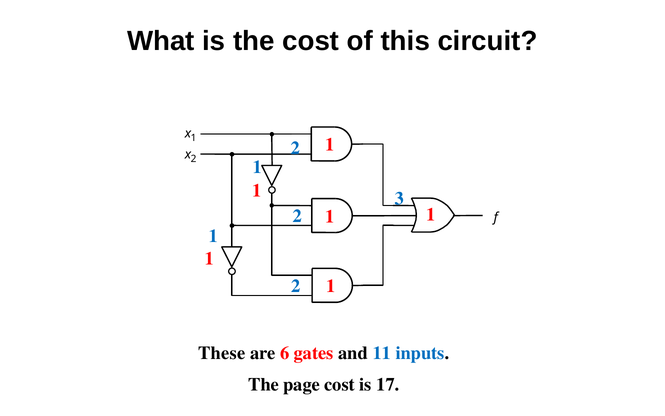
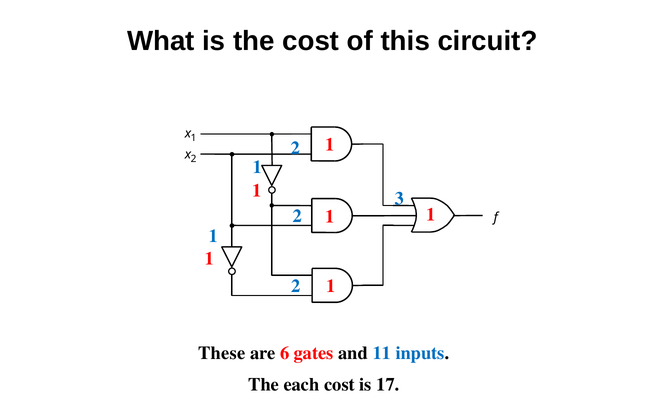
page: page -> each
